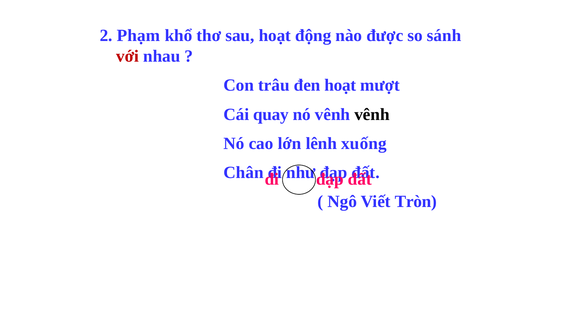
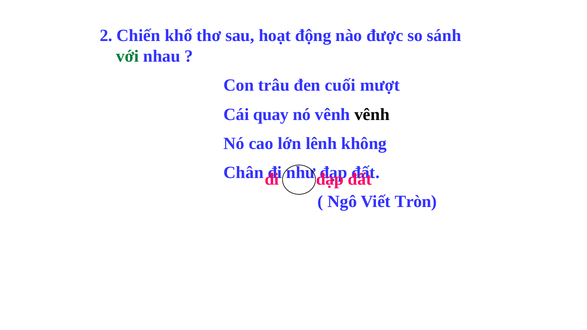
Phạm: Phạm -> Chiến
với colour: red -> green
đen hoạt: hoạt -> cuối
xuống: xuống -> không
